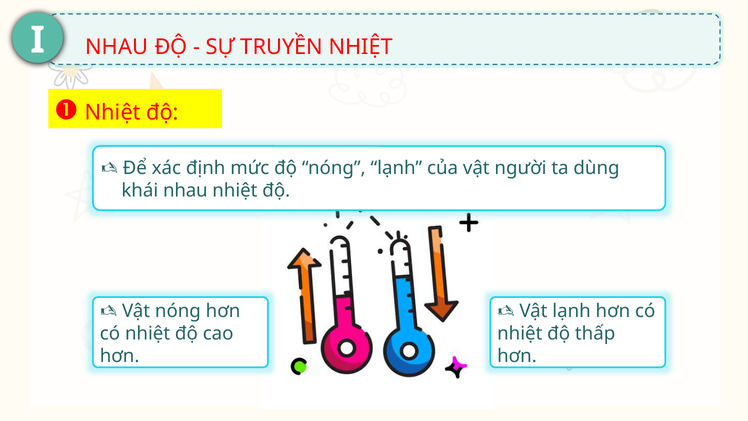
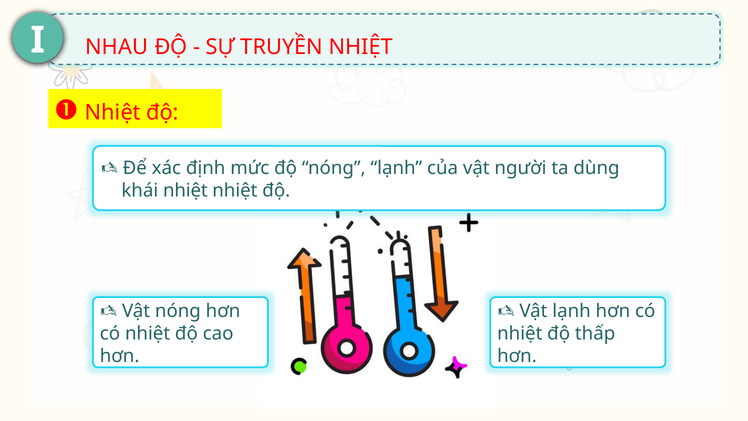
khái nhau: nhau -> nhiệt
